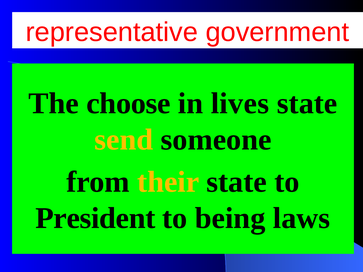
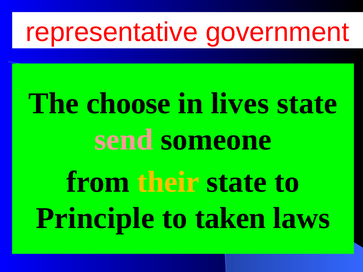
send colour: yellow -> pink
President: President -> Principle
being: being -> taken
